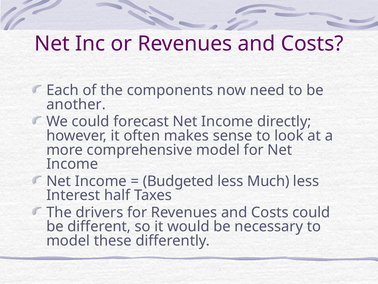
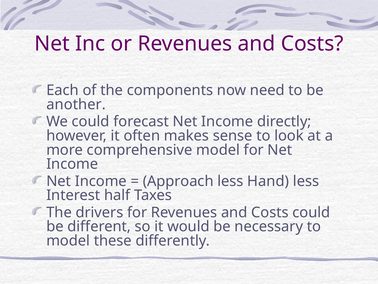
Budgeted: Budgeted -> Approach
Much: Much -> Hand
